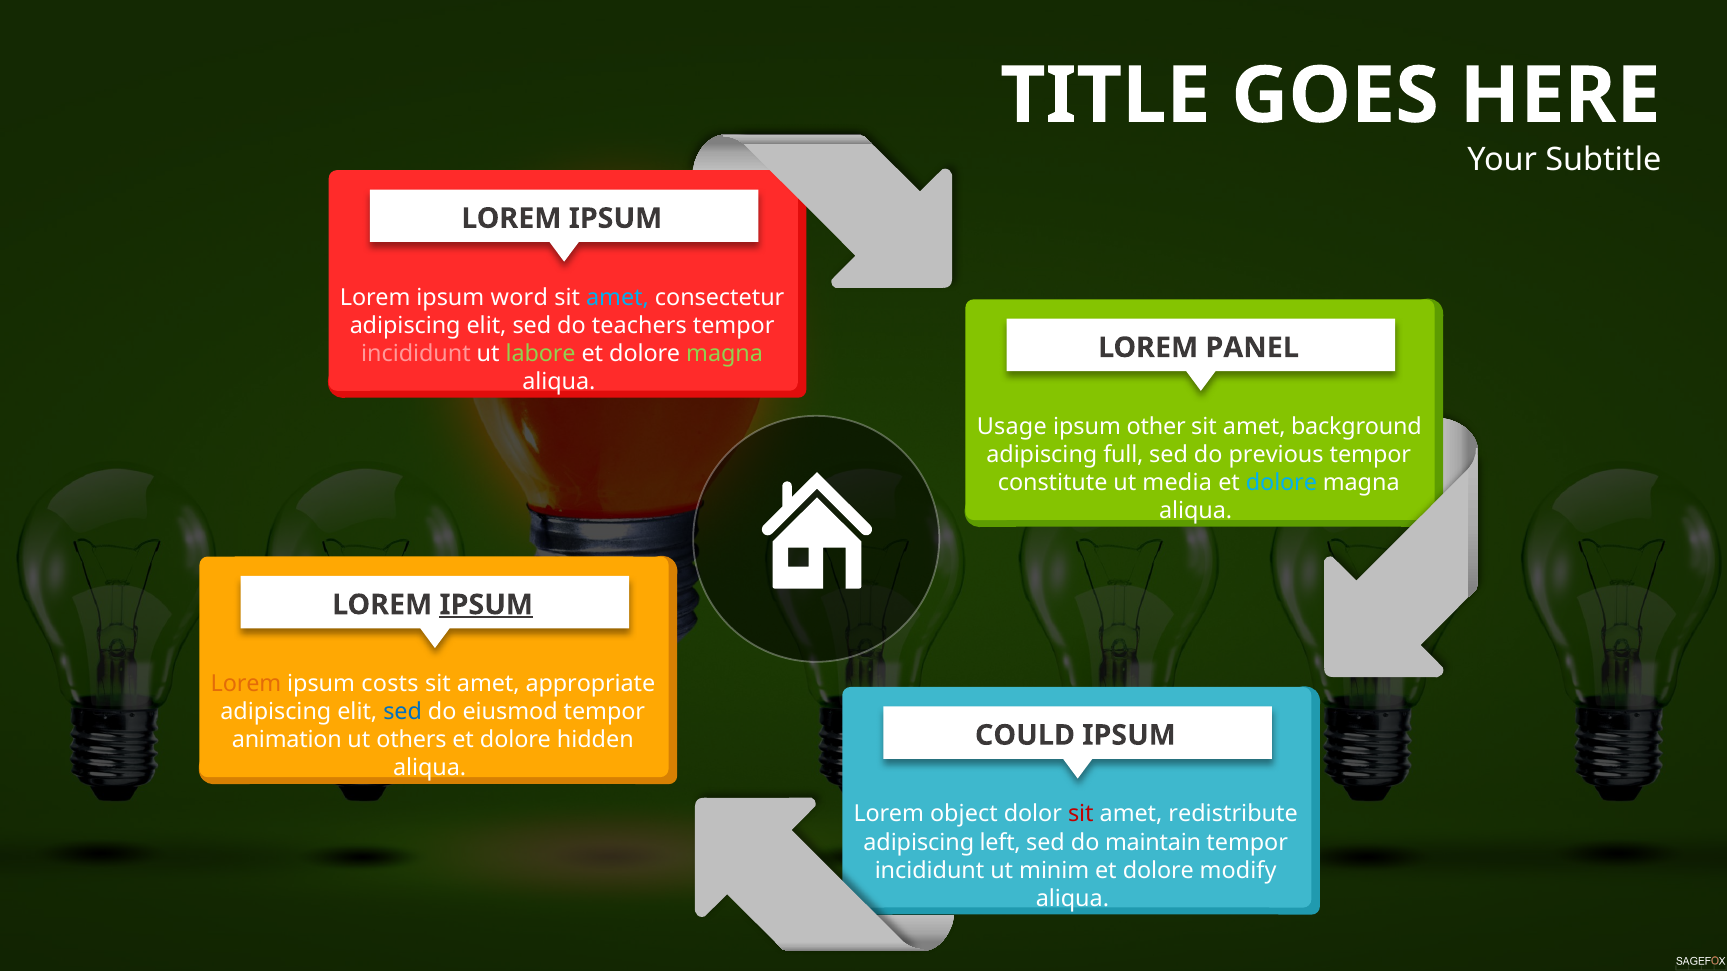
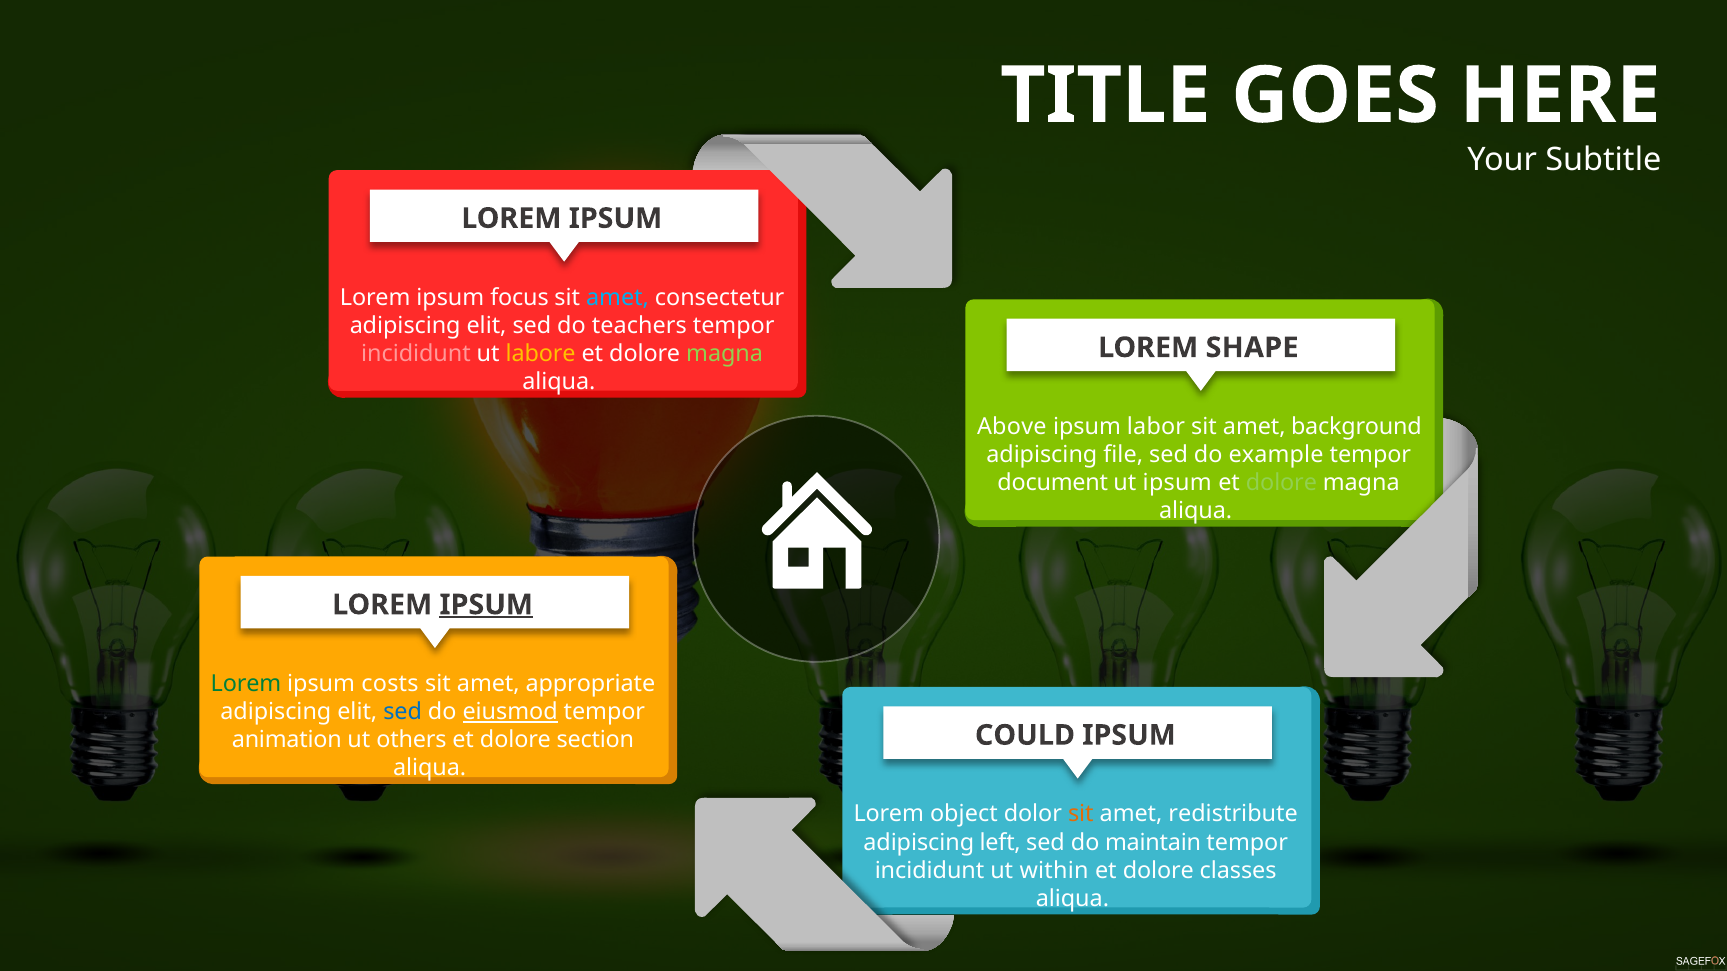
word: word -> focus
PANEL: PANEL -> SHAPE
labore colour: light green -> yellow
Usage: Usage -> Above
other: other -> labor
full: full -> file
previous: previous -> example
constitute: constitute -> document
ut media: media -> ipsum
dolore at (1281, 483) colour: light blue -> light green
Lorem at (246, 684) colour: orange -> green
eiusmod underline: none -> present
hidden: hidden -> section
sit at (1081, 815) colour: red -> orange
minim: minim -> within
modify: modify -> classes
